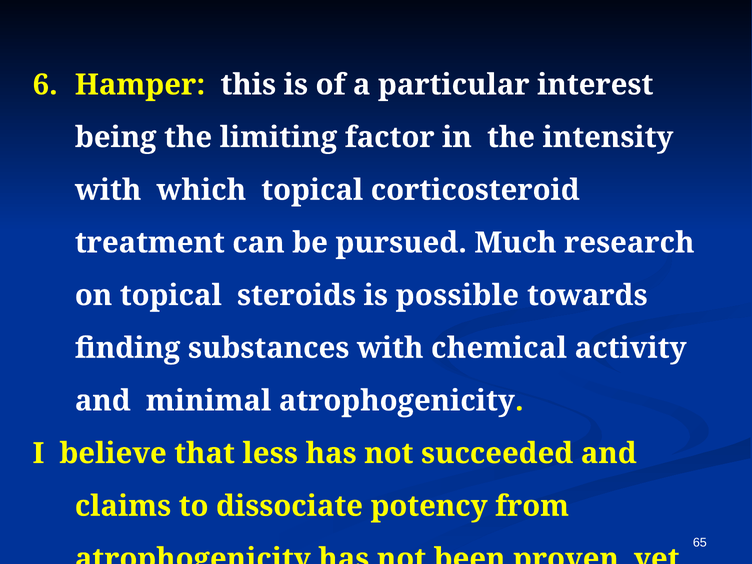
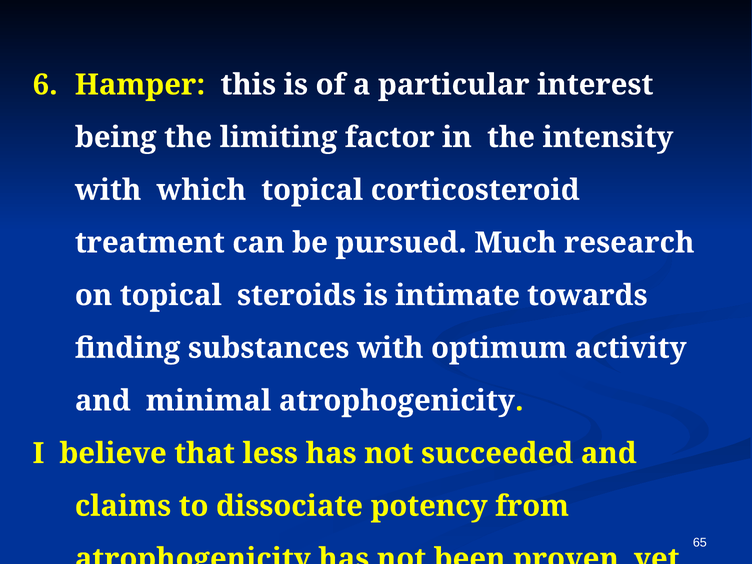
possible: possible -> intimate
chemical: chemical -> optimum
